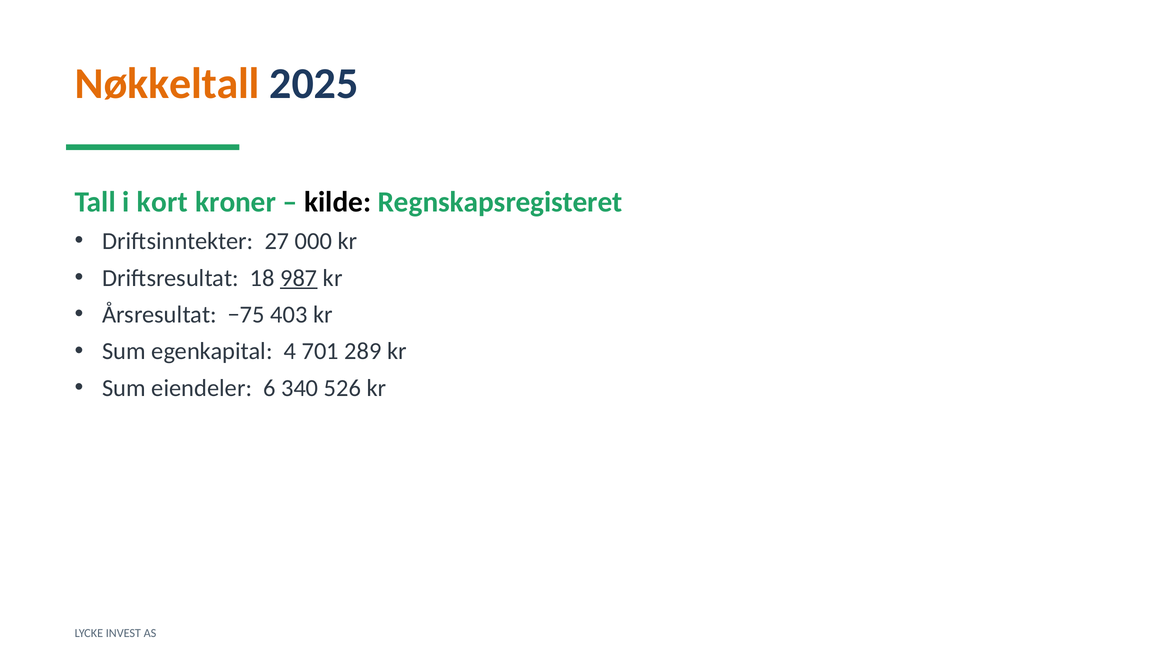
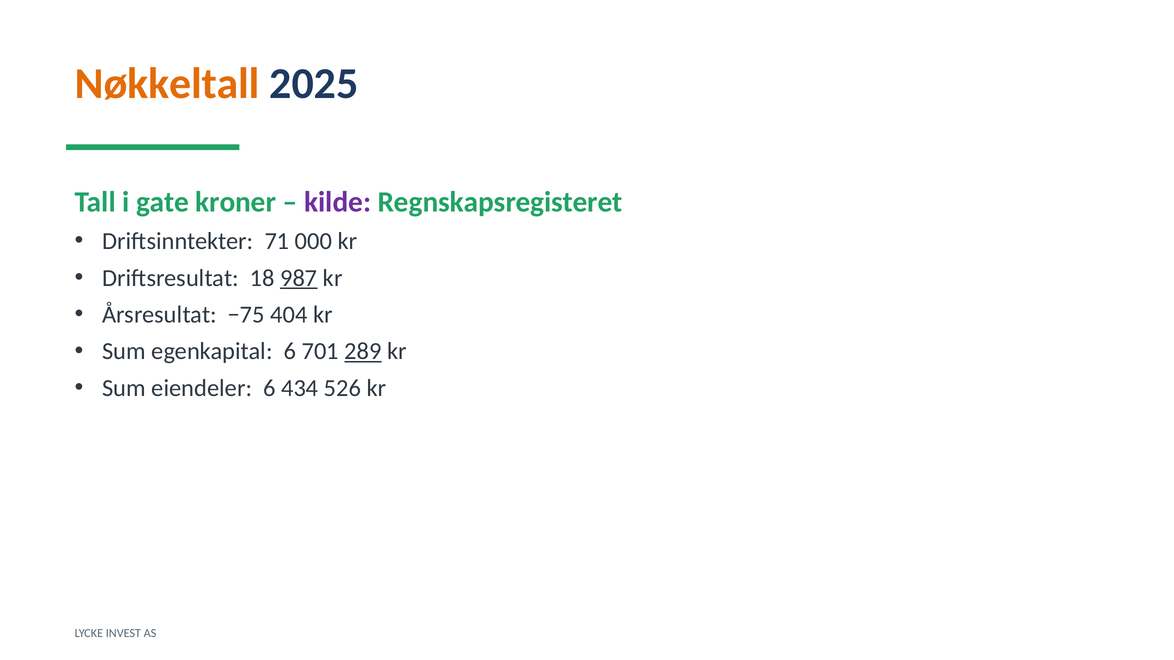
kort: kort -> gate
kilde colour: black -> purple
27: 27 -> 71
403: 403 -> 404
egenkapital 4: 4 -> 6
289 underline: none -> present
340: 340 -> 434
